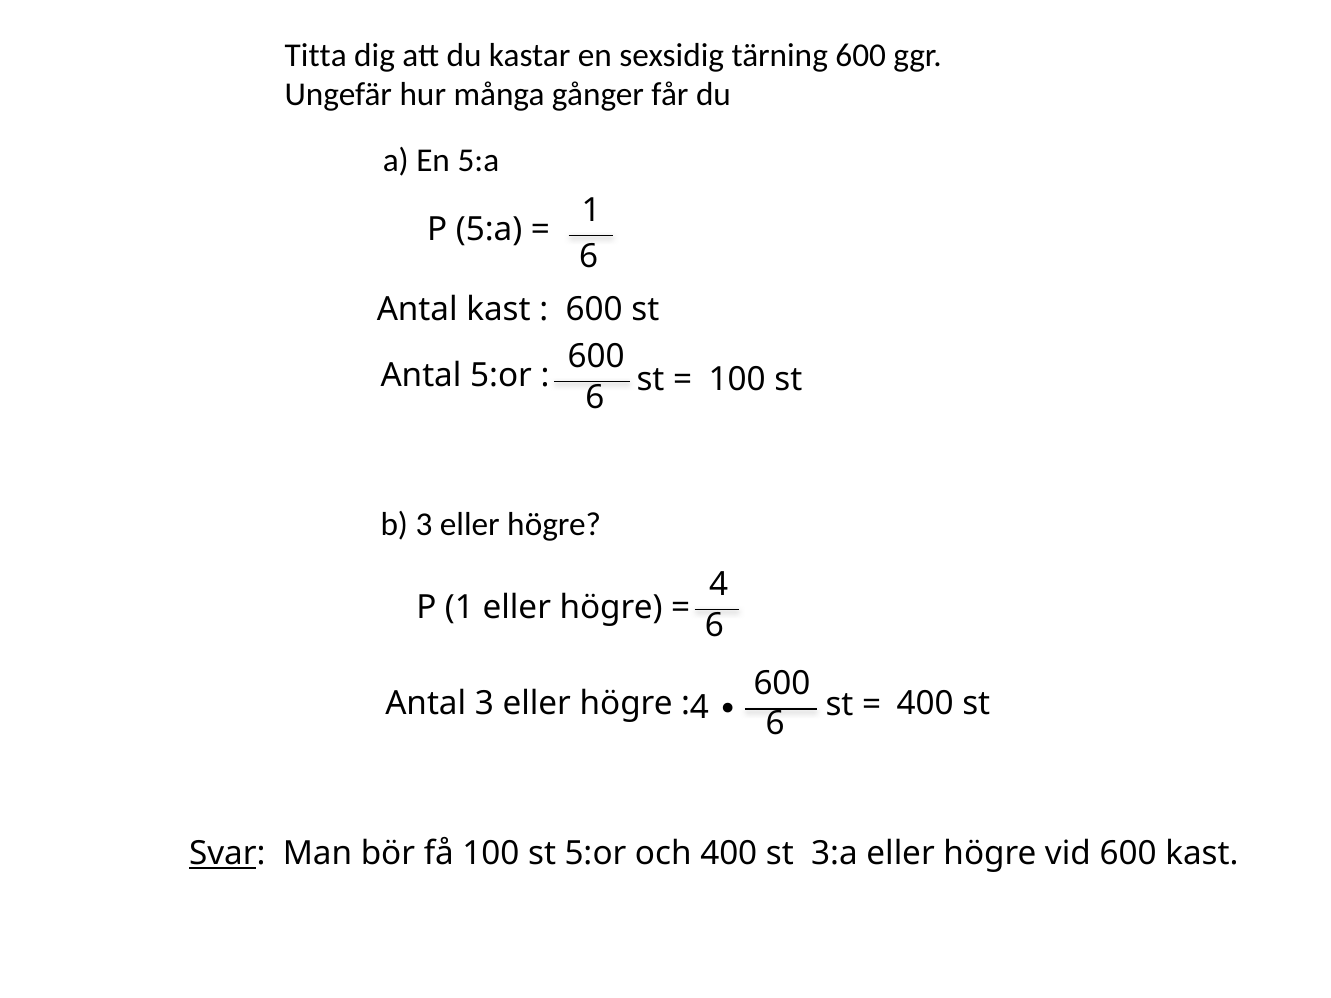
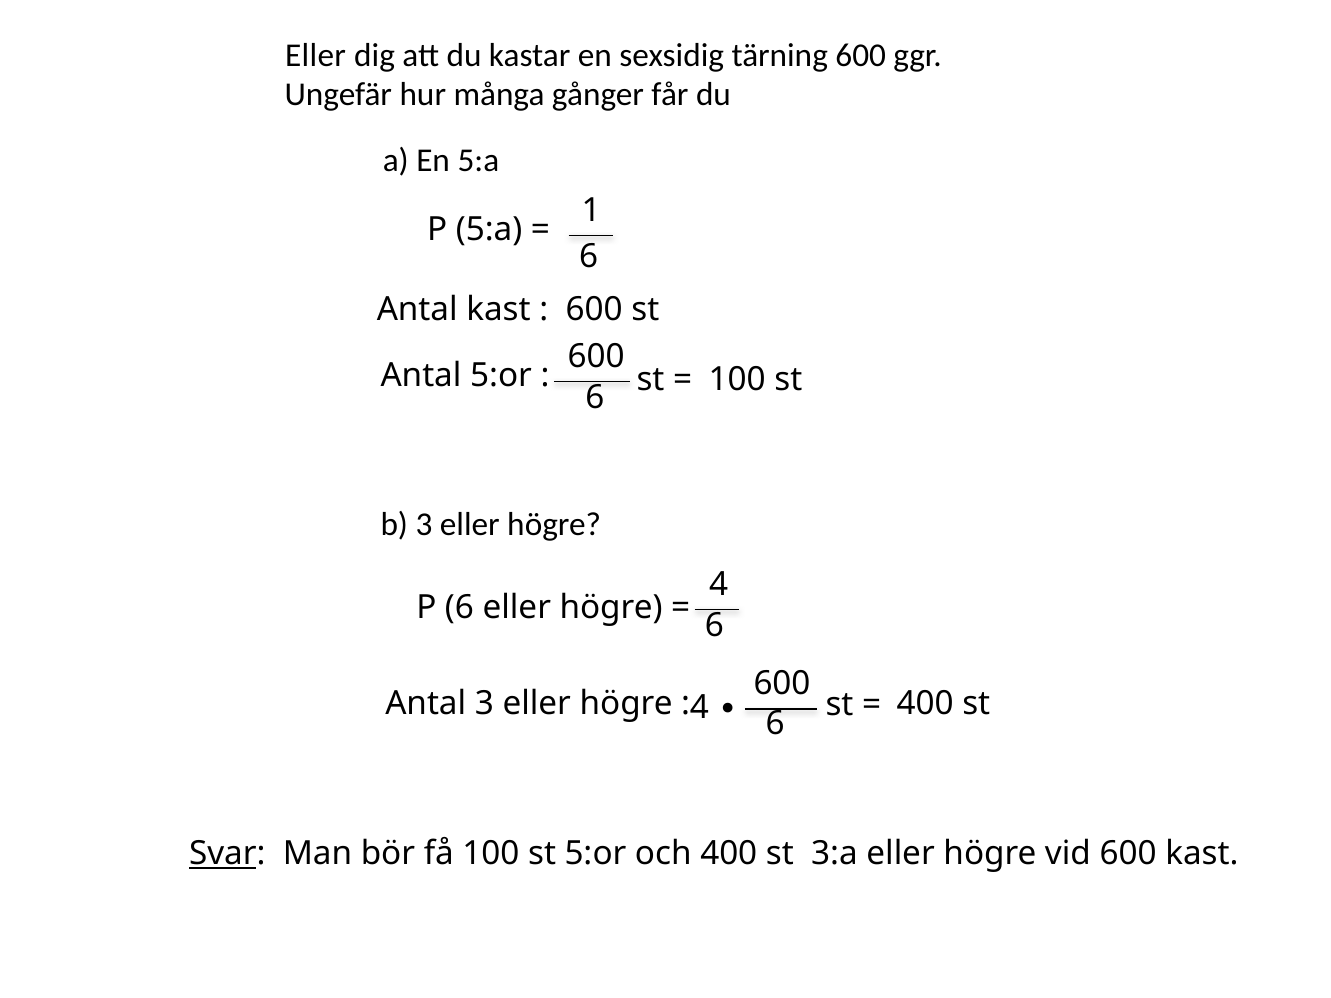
Titta at (316, 55): Titta -> Eller
P 1: 1 -> 6
